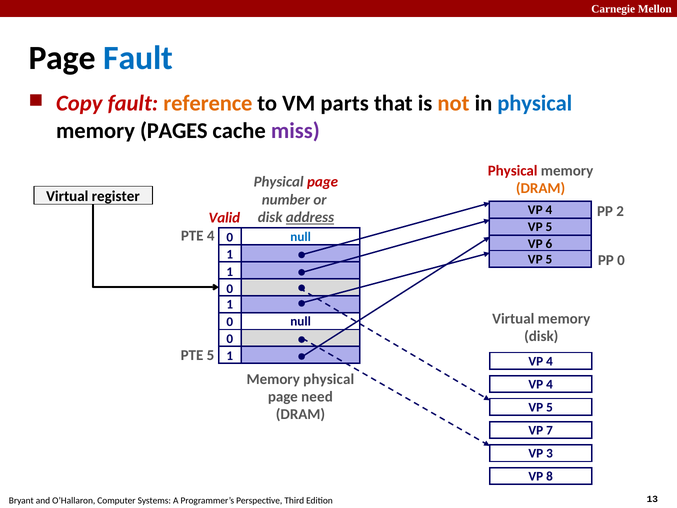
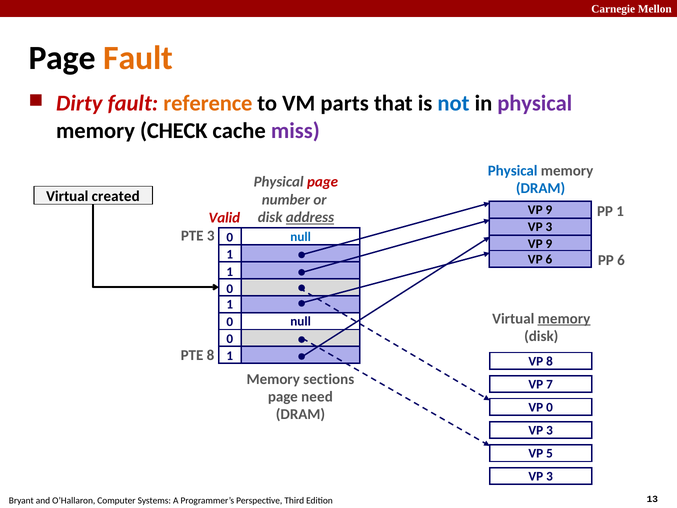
Fault at (138, 58) colour: blue -> orange
Copy: Copy -> Dirty
not colour: orange -> blue
physical at (535, 103) colour: blue -> purple
PAGES: PAGES -> CHECK
Physical at (513, 171) colour: red -> blue
DRAM at (541, 188) colour: orange -> blue
register: register -> created
4 at (549, 210): 4 -> 9
PP 2: 2 -> 1
5 at (549, 227): 5 -> 3
PTE 4: 4 -> 3
6 at (549, 244): 6 -> 9
5 at (549, 259): 5 -> 6
PP 0: 0 -> 6
memory at (564, 318) underline: none -> present
PTE 5: 5 -> 8
4 at (550, 361): 4 -> 8
Memory physical: physical -> sections
4 at (550, 384): 4 -> 7
5 at (550, 407): 5 -> 0
7 at (550, 430): 7 -> 3
3: 3 -> 5
8 at (550, 476): 8 -> 3
